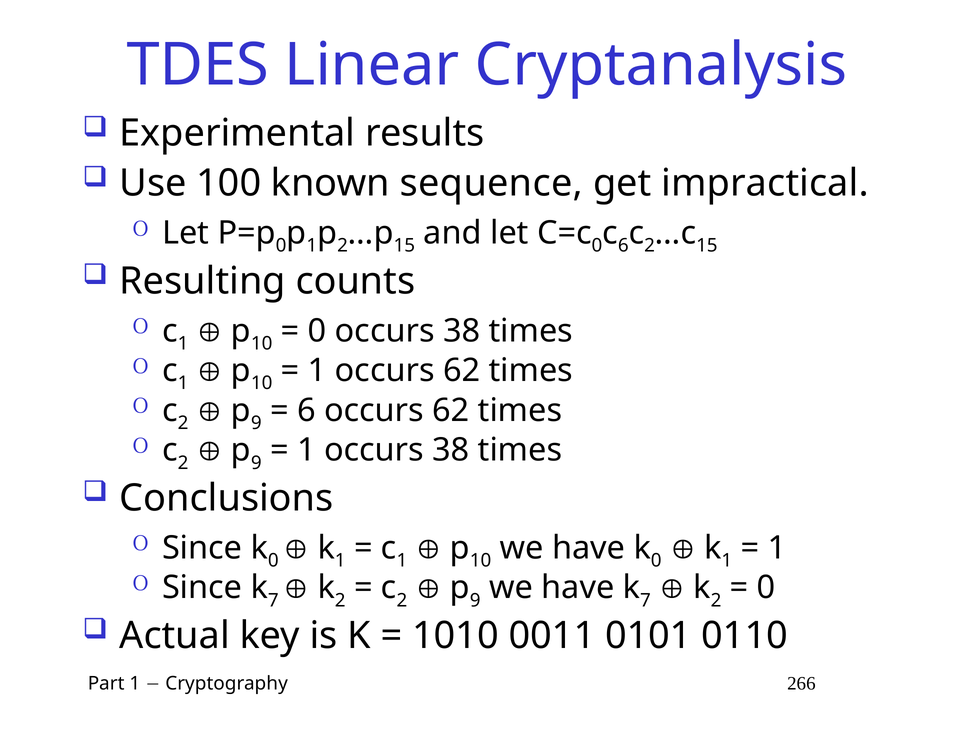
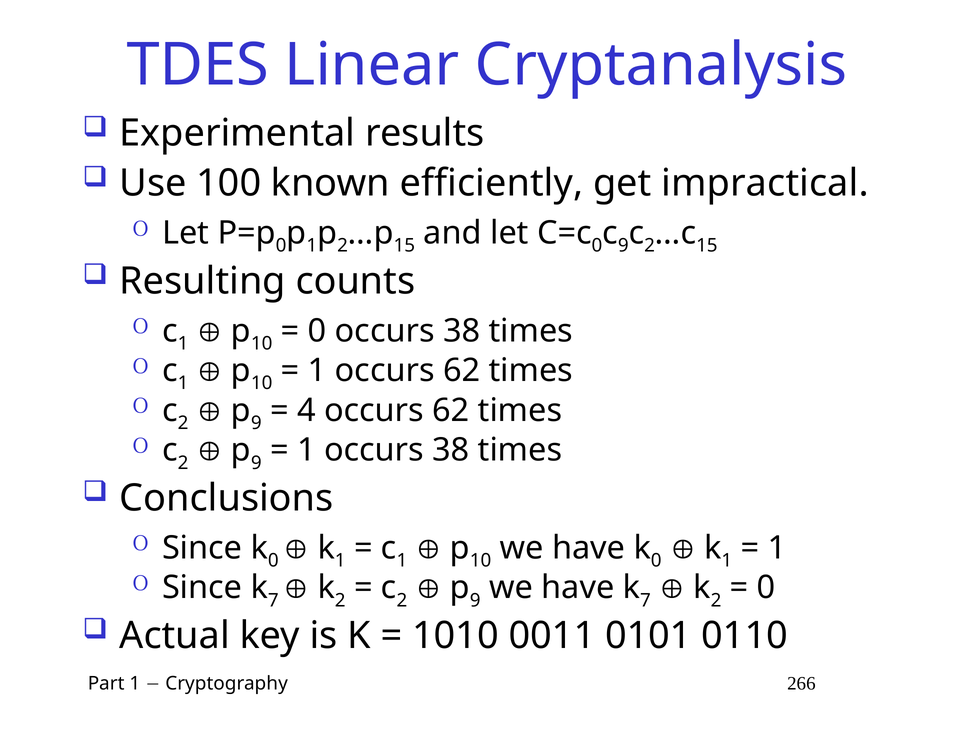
sequence: sequence -> efficiently
6 at (623, 246): 6 -> 9
6 at (306, 411): 6 -> 4
